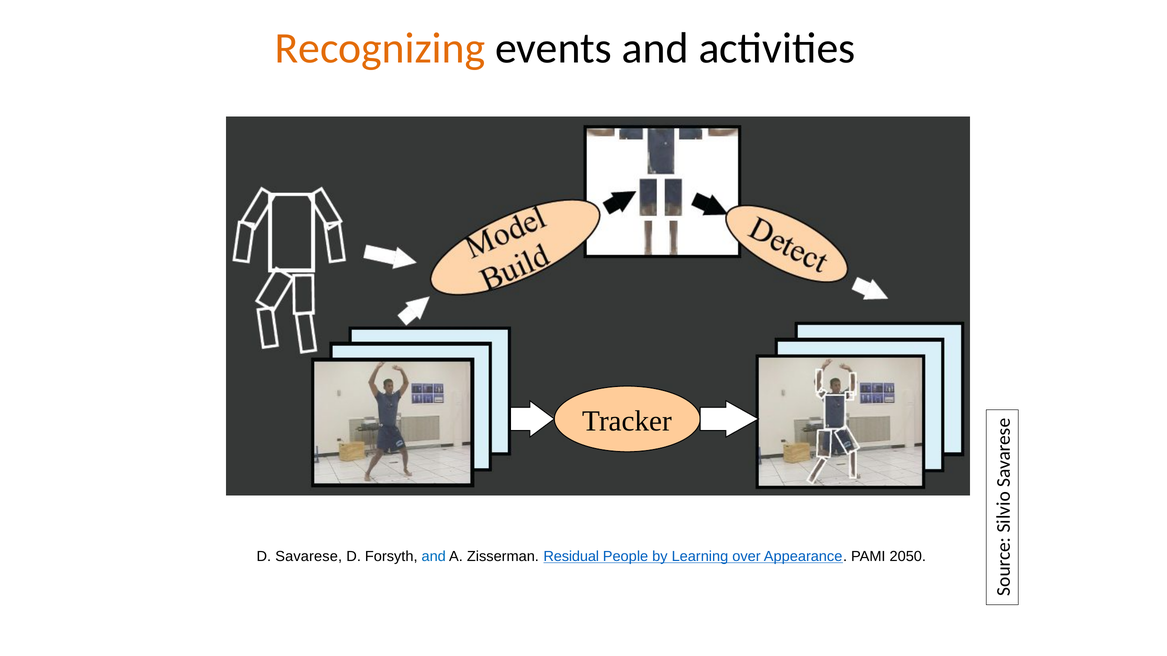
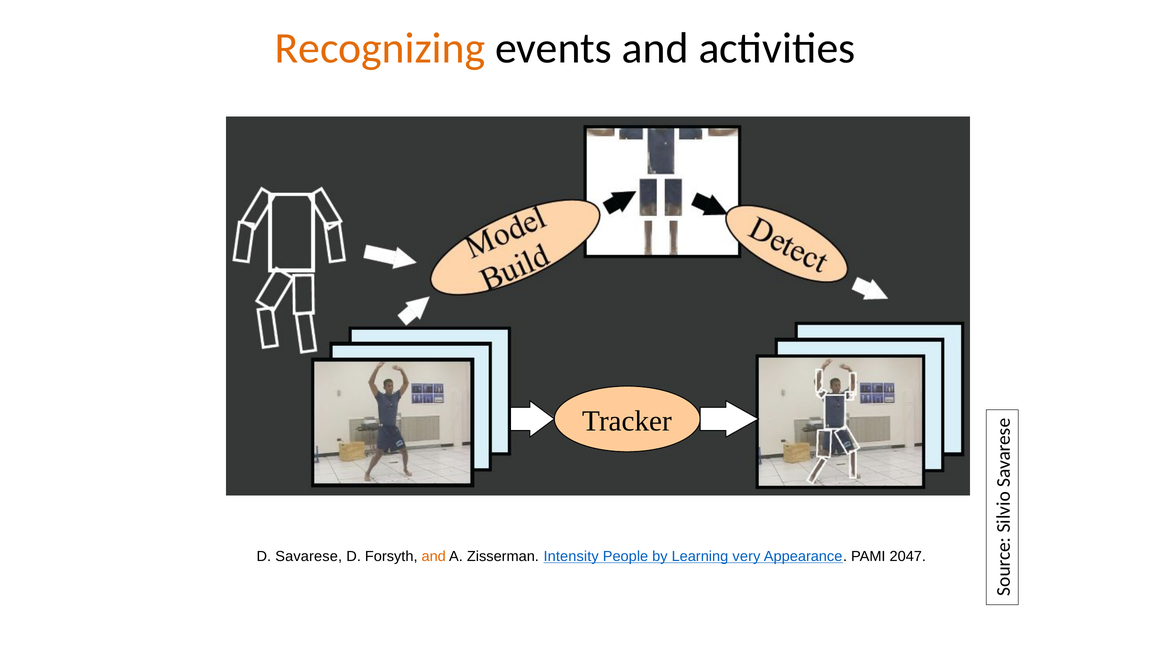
and at (434, 557) colour: blue -> orange
Residual: Residual -> Intensity
over: over -> very
2050: 2050 -> 2047
